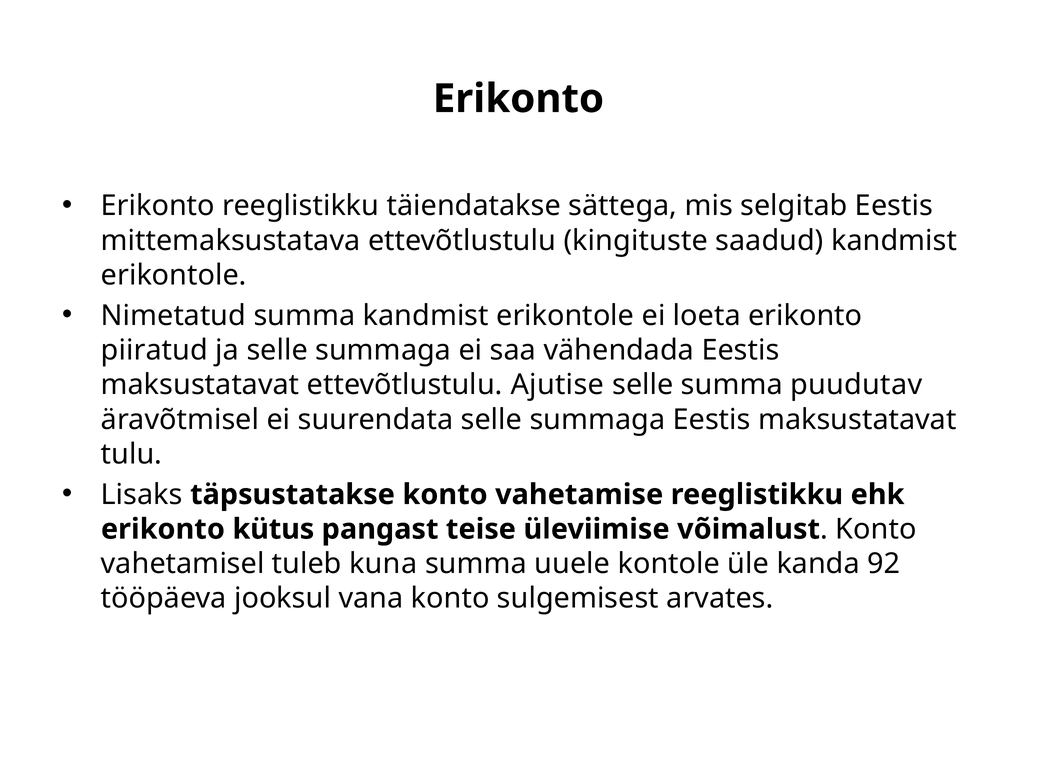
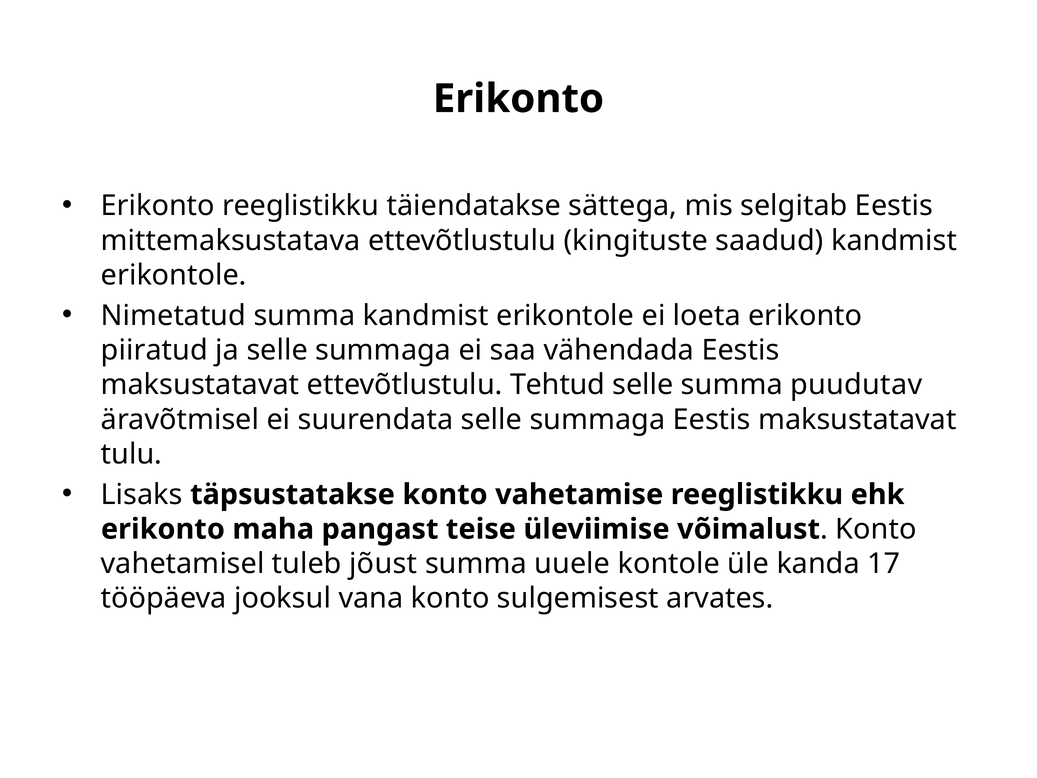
Ajutise: Ajutise -> Tehtud
kütus: kütus -> maha
kuna: kuna -> jõust
92: 92 -> 17
